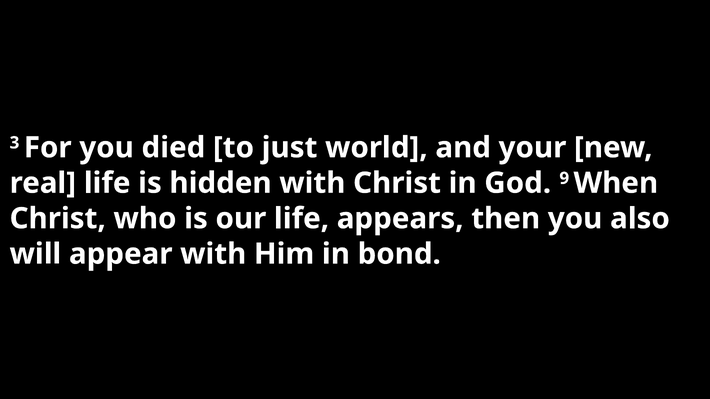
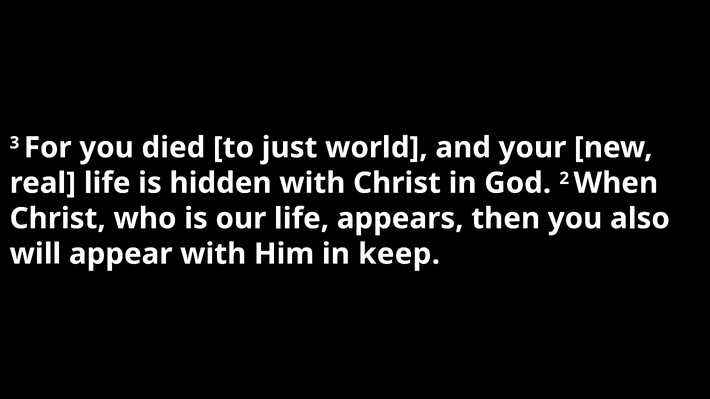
9: 9 -> 2
bond: bond -> keep
